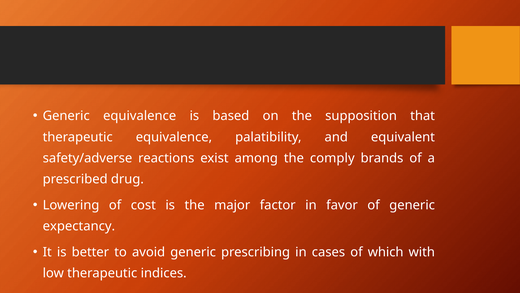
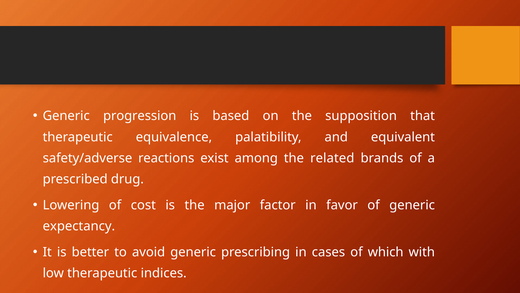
Generic equivalence: equivalence -> progression
comply: comply -> related
